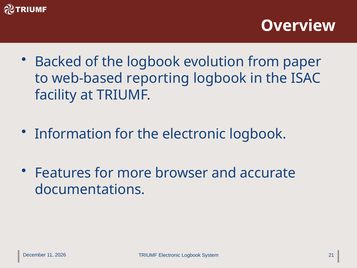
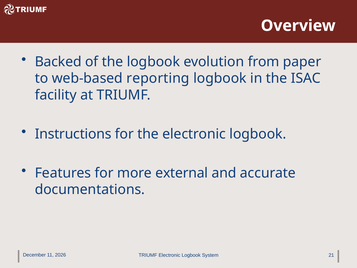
Information: Information -> Instructions
browser: browser -> external
